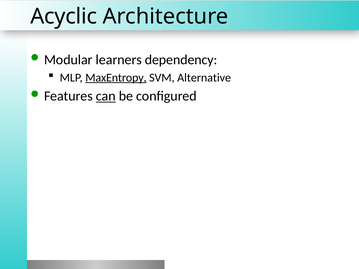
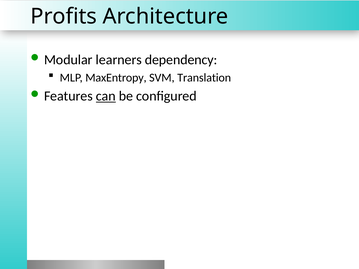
Acyclic: Acyclic -> Profits
MaxEntropy underline: present -> none
Alternative: Alternative -> Translation
